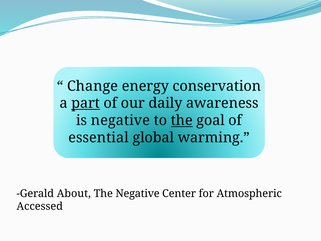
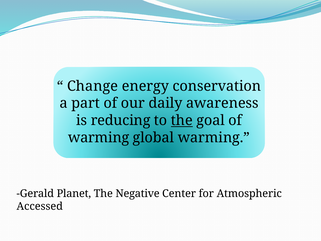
part underline: present -> none
is negative: negative -> reducing
essential at (99, 137): essential -> warming
About: About -> Planet
